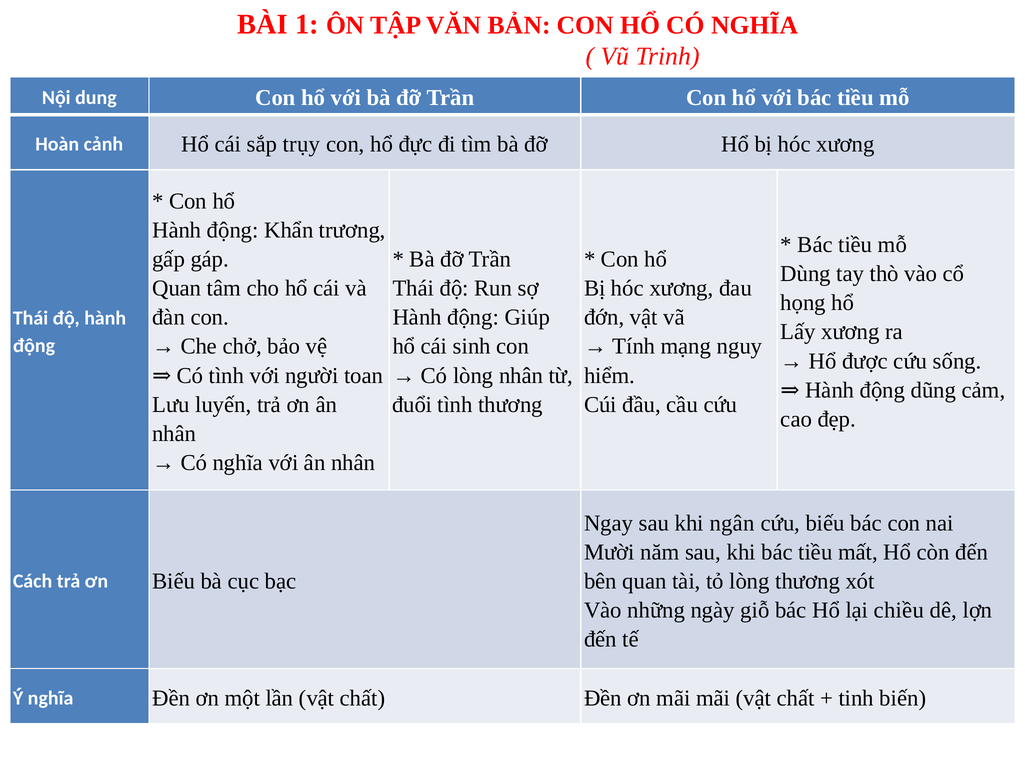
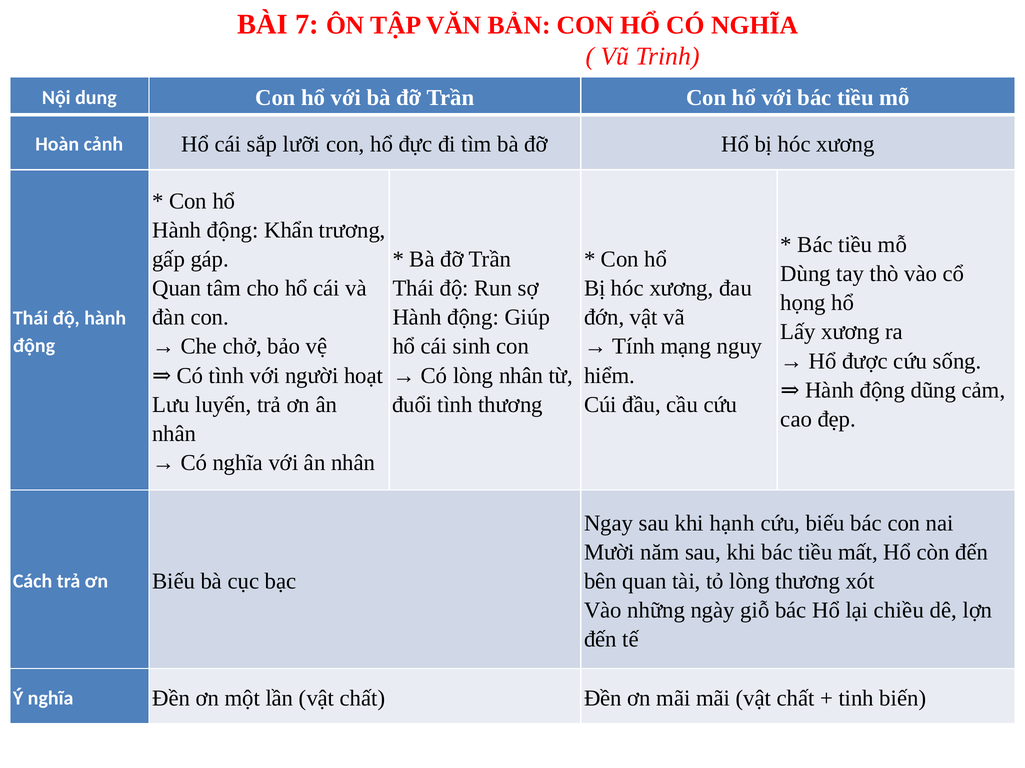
1: 1 -> 7
trụy: trụy -> lưỡi
toan: toan -> hoạt
ngân: ngân -> hạnh
